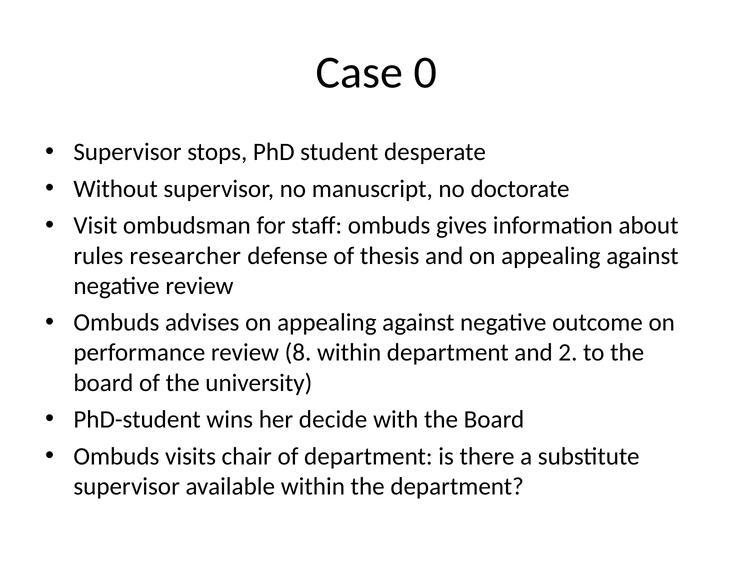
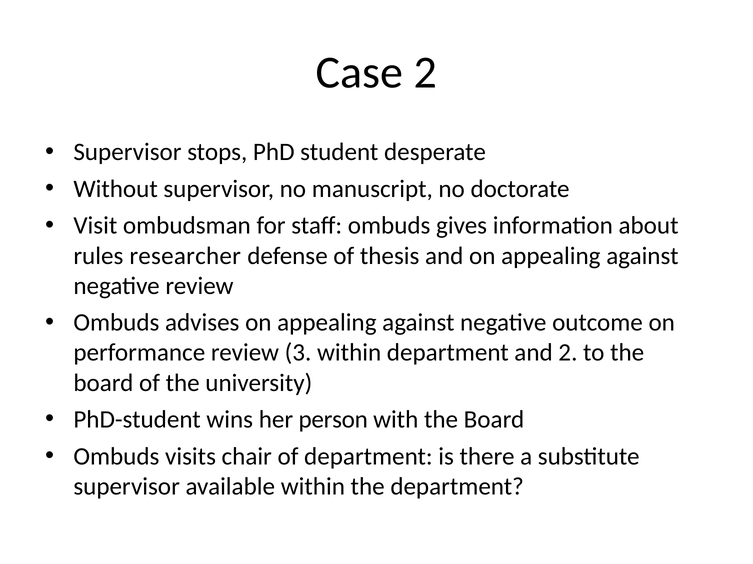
Case 0: 0 -> 2
8: 8 -> 3
decide: decide -> person
